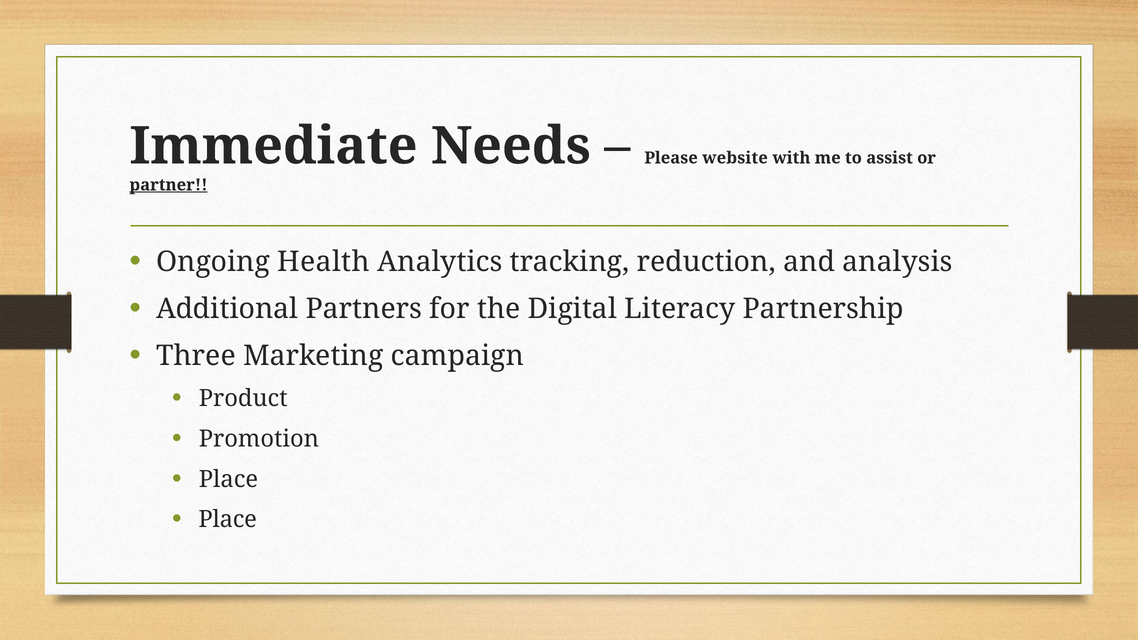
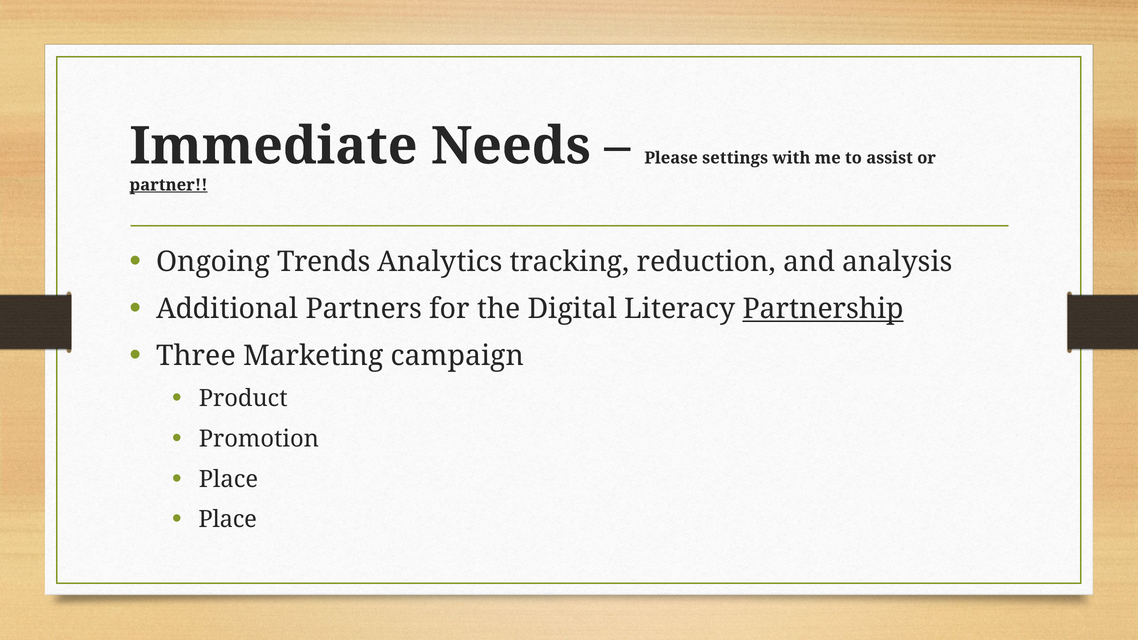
website: website -> settings
Health: Health -> Trends
Partnership underline: none -> present
